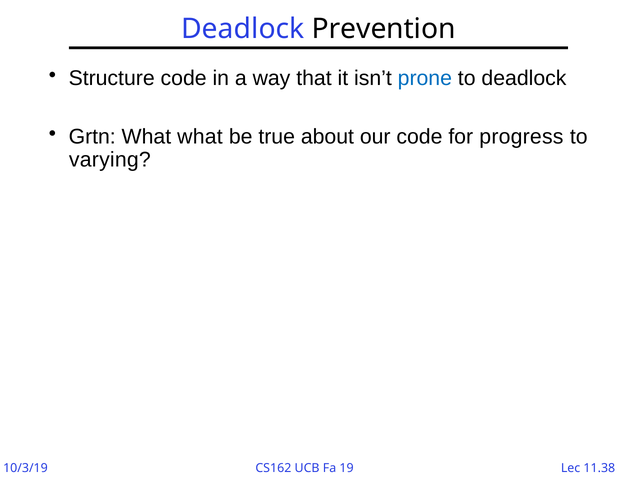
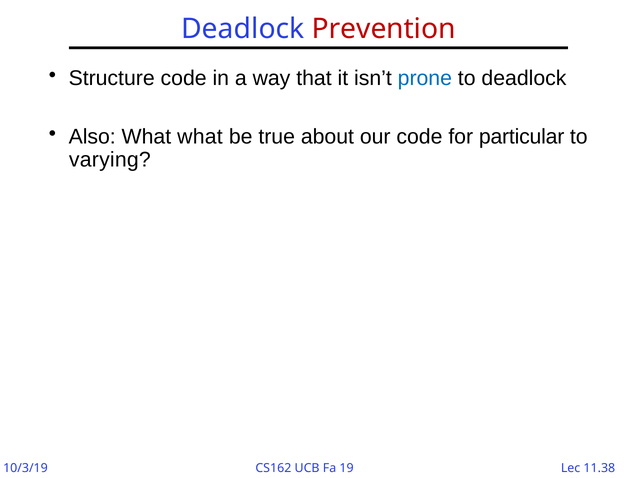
Prevention colour: black -> red
Grtn: Grtn -> Also
progress: progress -> particular
